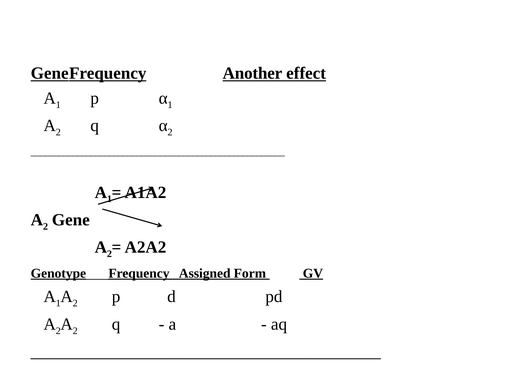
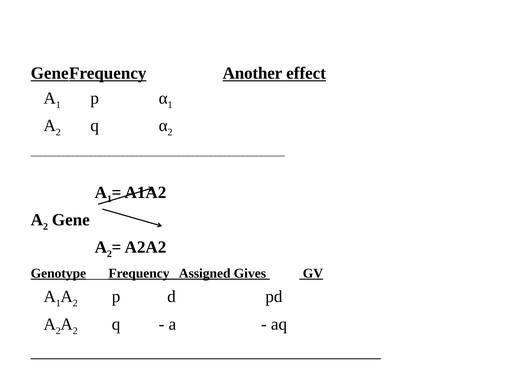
Form: Form -> Gives
